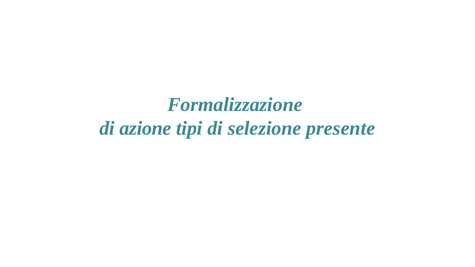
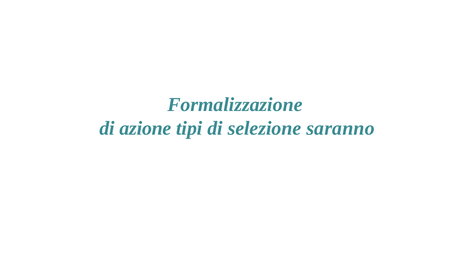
presente: presente -> saranno
